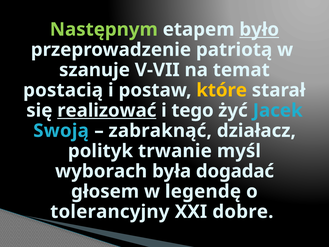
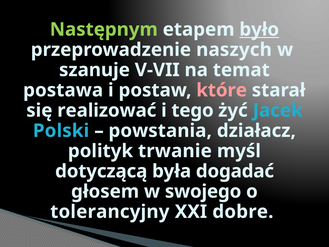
patriotą: patriotą -> naszych
postacią: postacią -> postawa
które colour: yellow -> pink
realizować underline: present -> none
Swoją: Swoją -> Polski
zabraknąć: zabraknąć -> powstania
wyborach: wyborach -> dotyczącą
legendę: legendę -> swojego
